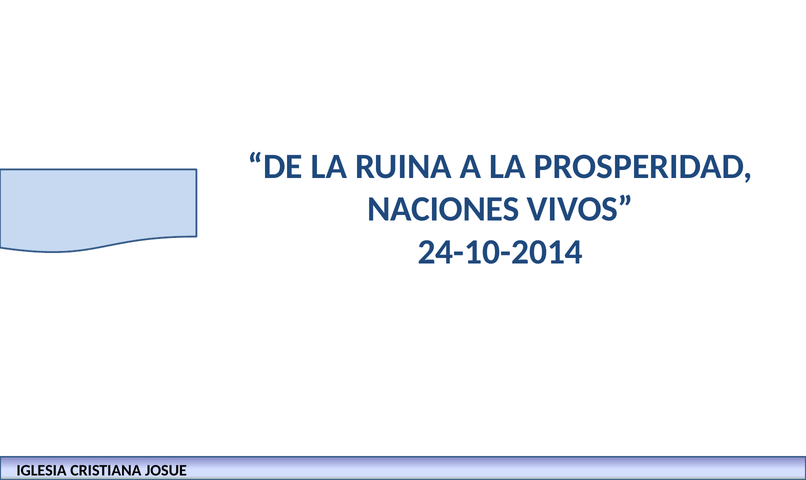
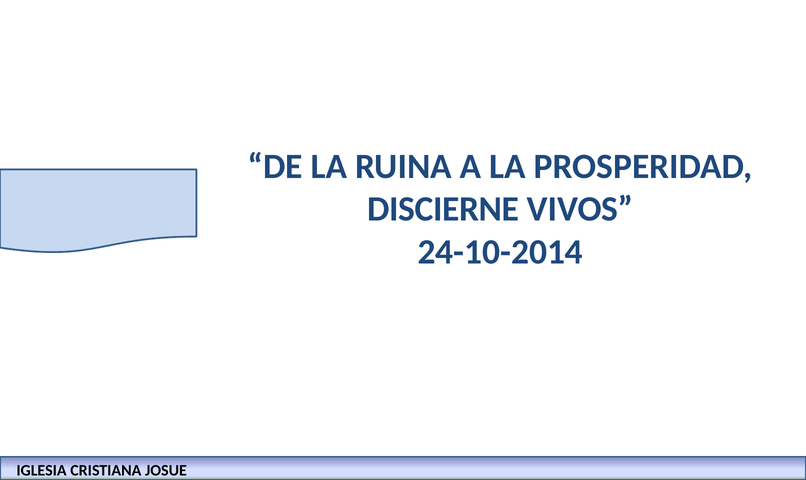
NACIONES: NACIONES -> DISCIERNE
